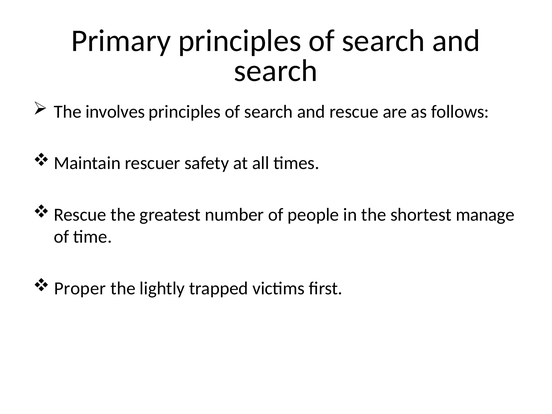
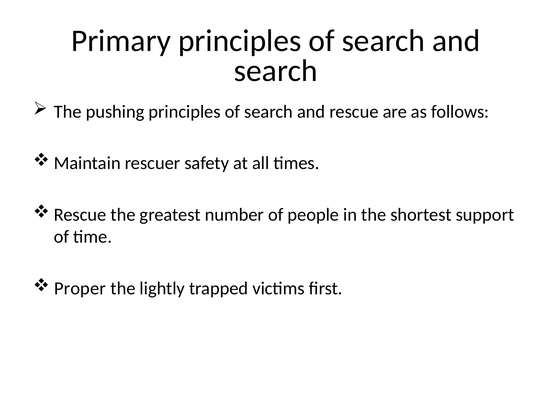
involves: involves -> pushing
manage: manage -> support
